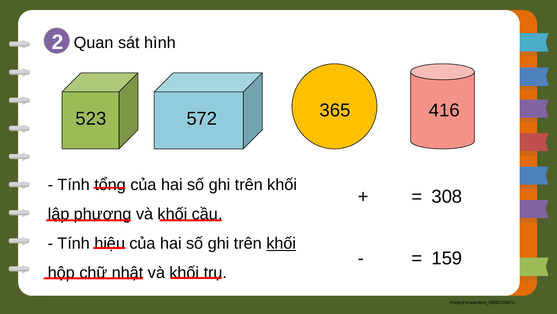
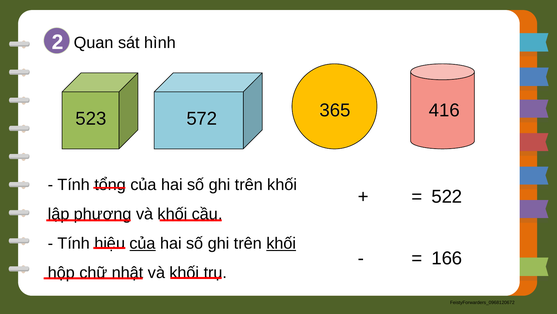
308: 308 -> 522
của at (143, 243) underline: none -> present
159: 159 -> 166
